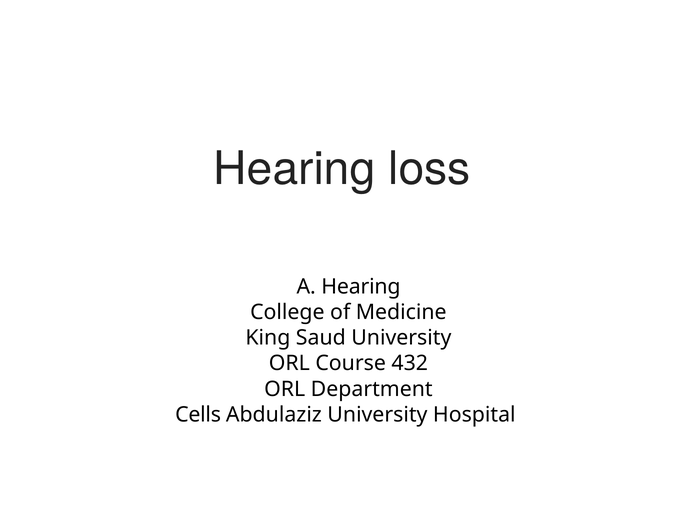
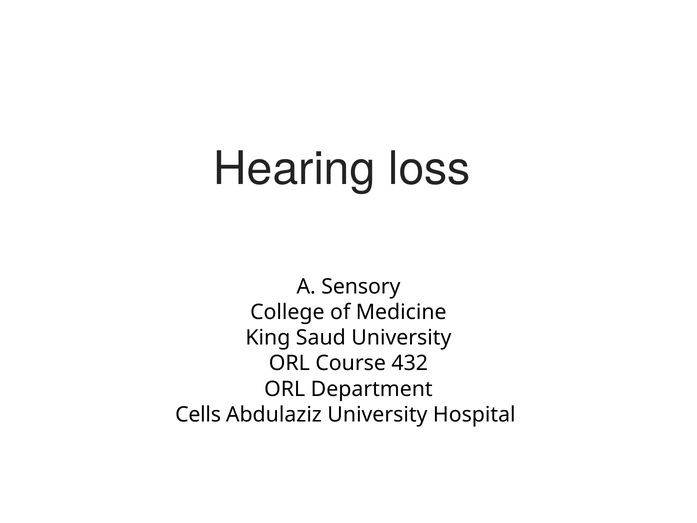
A Hearing: Hearing -> Sensory
